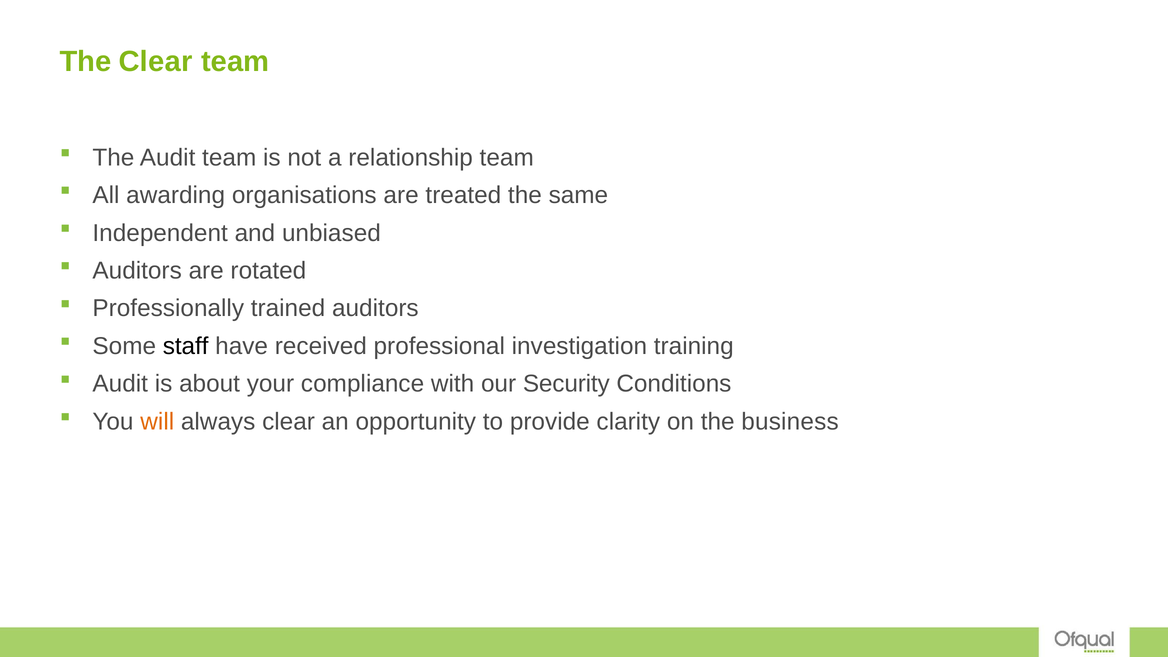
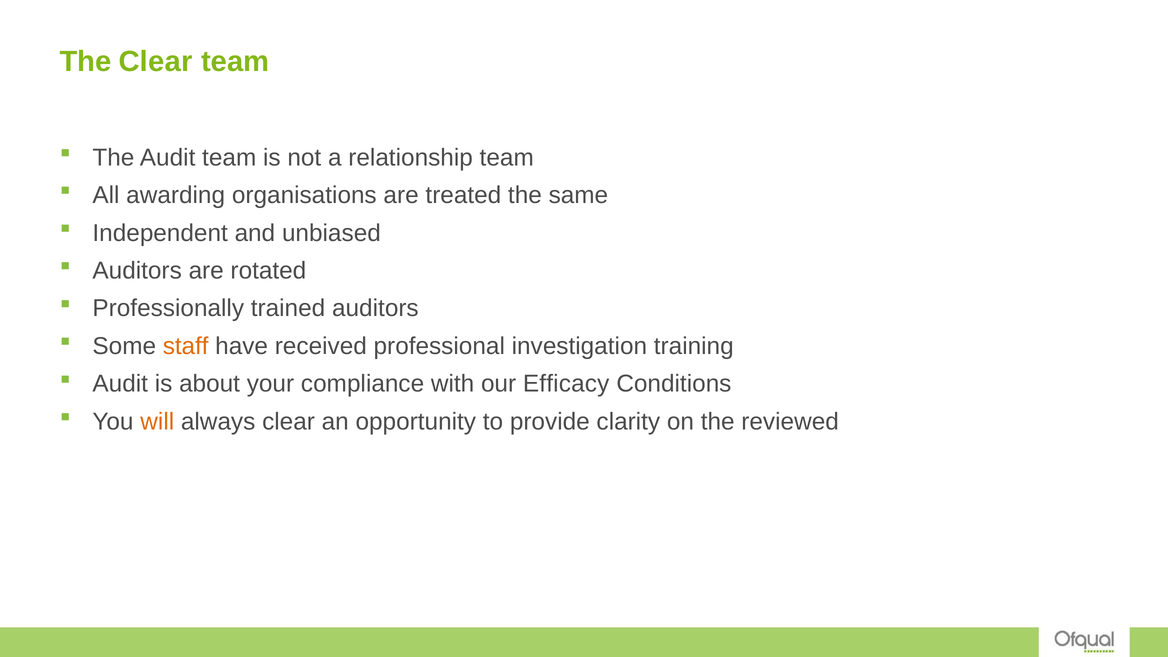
staff colour: black -> orange
Security: Security -> Efficacy
business: business -> reviewed
